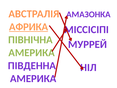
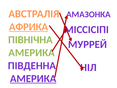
АМЕРИКА at (33, 78) underline: none -> present
